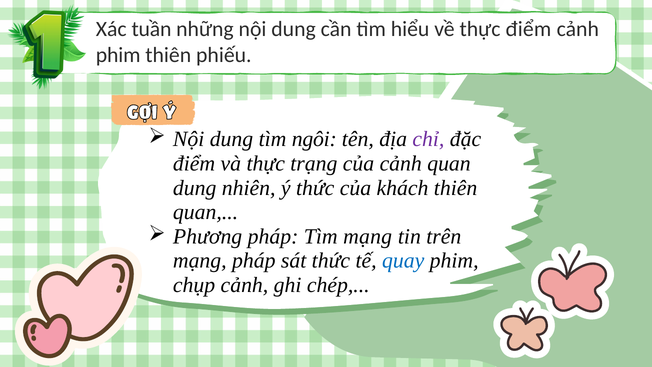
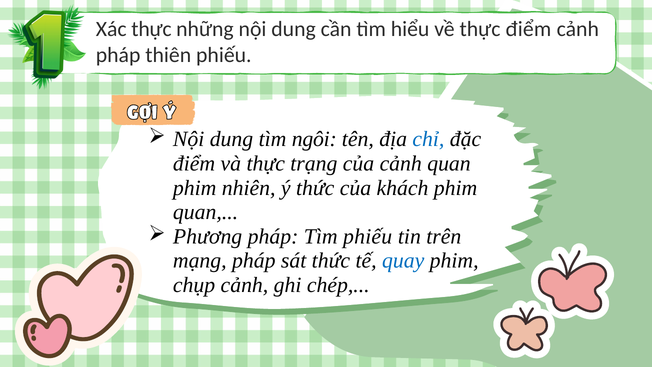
Xác tuần: tuần -> thực
phim at (118, 55): phim -> pháp
chỉ colour: purple -> blue
dung at (195, 188): dung -> phim
khách thiên: thiên -> phim
Tìm mạng: mạng -> phiếu
